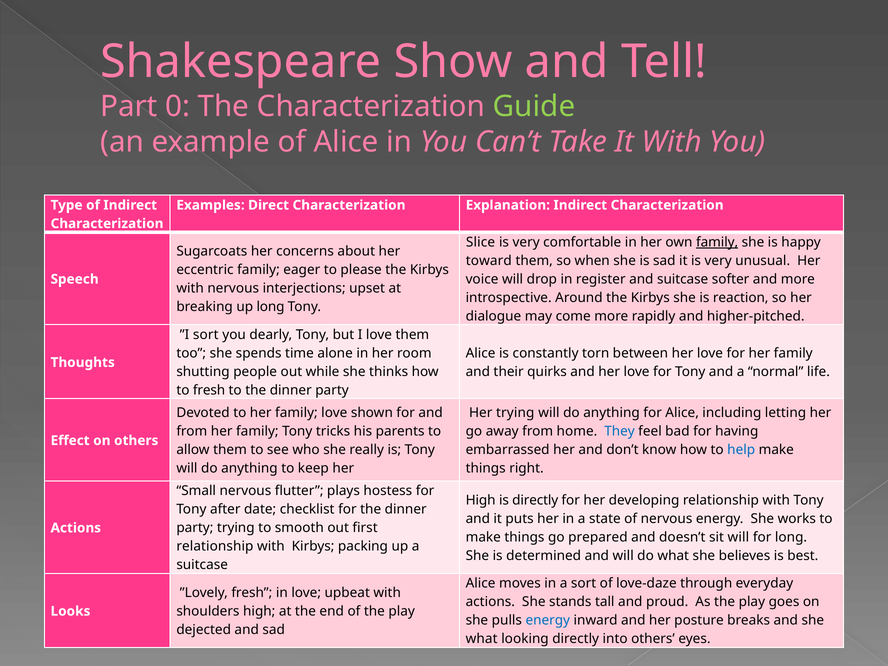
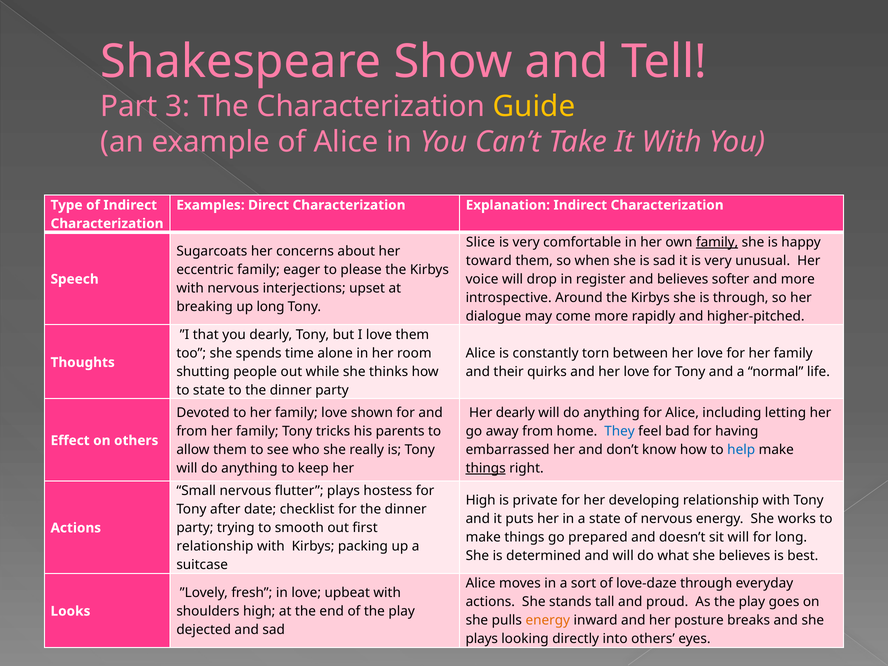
0: 0 -> 3
Guide colour: light green -> yellow
and suitcase: suitcase -> believes
is reaction: reaction -> through
”I sort: sort -> that
to fresh: fresh -> state
Her trying: trying -> dearly
things at (486, 468) underline: none -> present
is directly: directly -> private
energy at (548, 620) colour: blue -> orange
what at (482, 639): what -> plays
